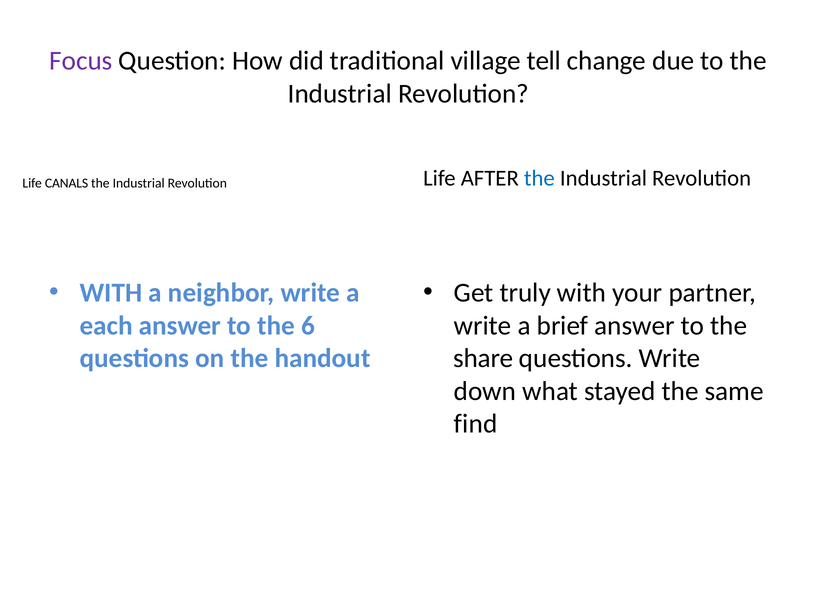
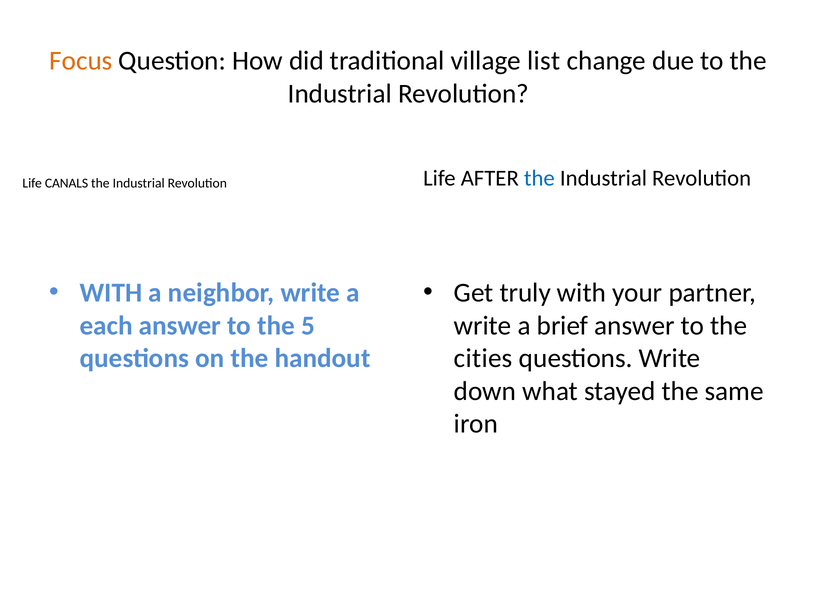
Focus colour: purple -> orange
tell: tell -> list
6: 6 -> 5
share: share -> cities
find: find -> iron
